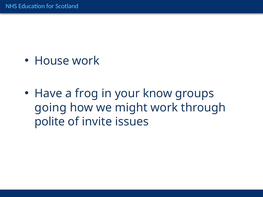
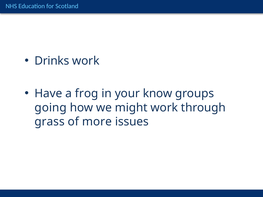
House: House -> Drinks
polite: polite -> grass
invite: invite -> more
